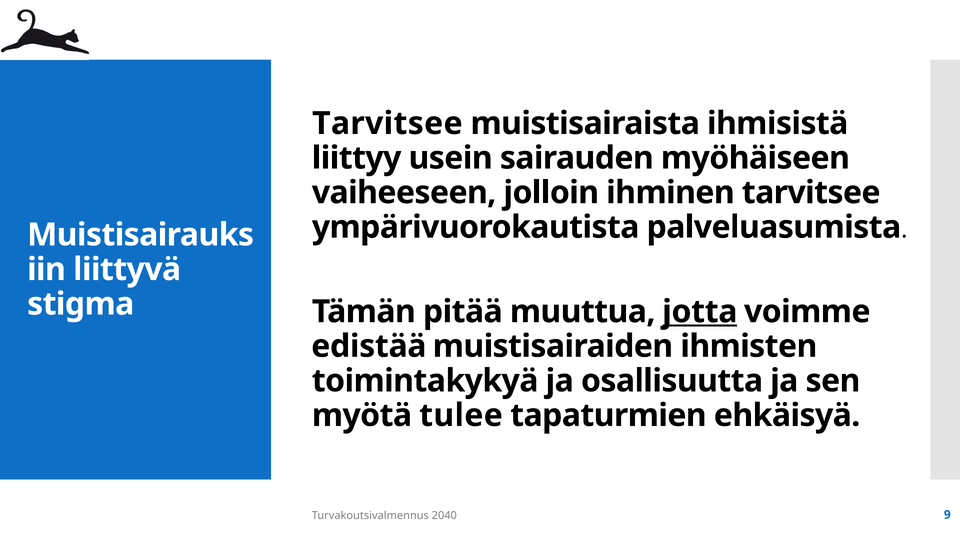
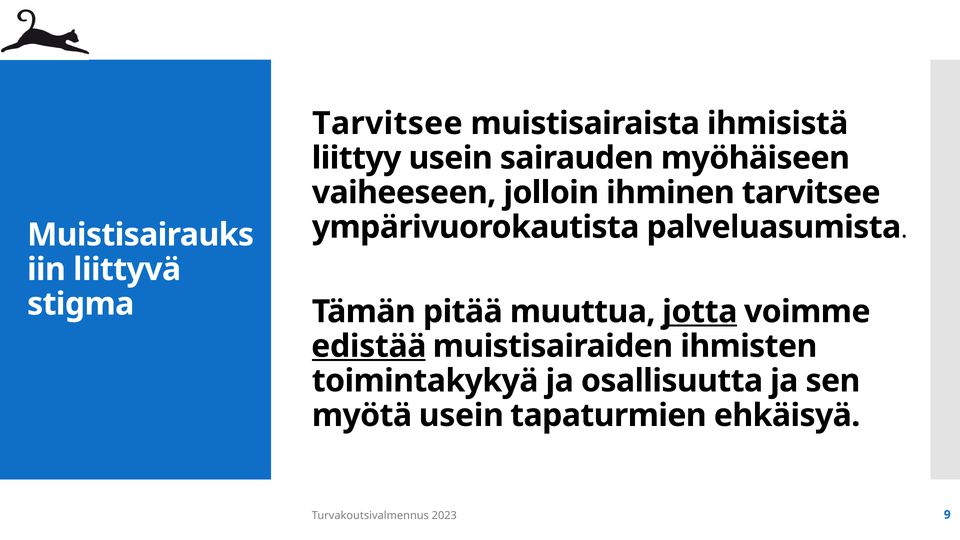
edistää underline: none -> present
myötä tulee: tulee -> usein
2040: 2040 -> 2023
